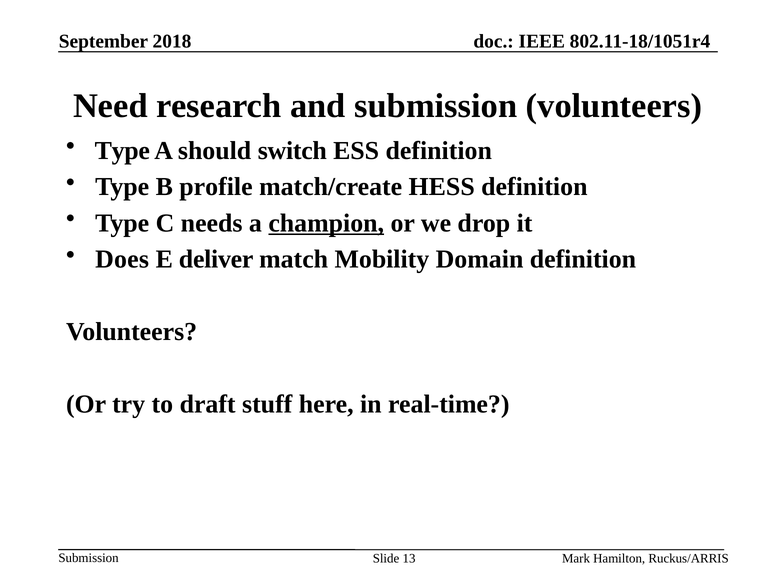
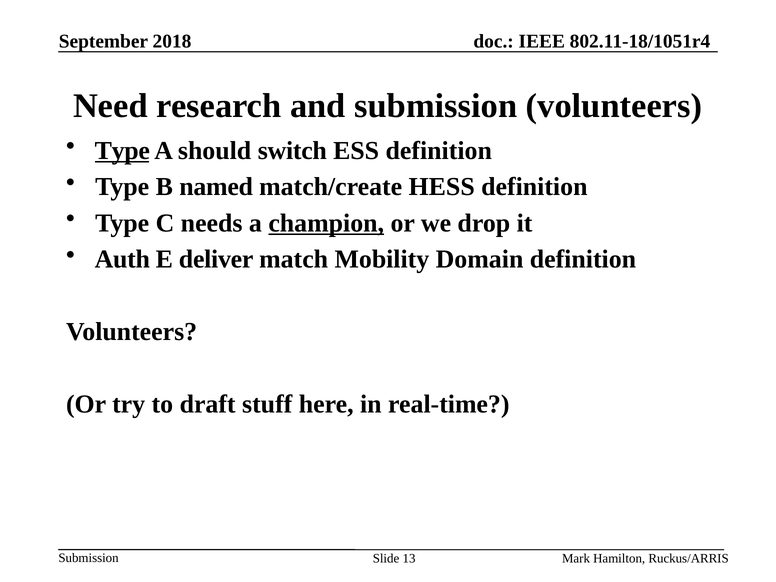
Type at (122, 151) underline: none -> present
profile: profile -> named
Does: Does -> Auth
